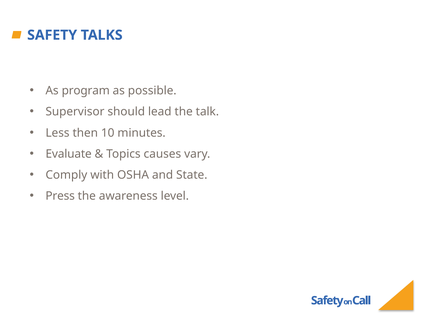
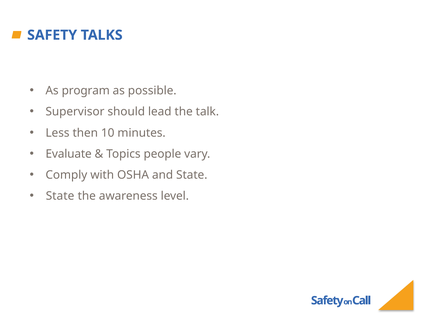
causes: causes -> people
Press at (60, 196): Press -> State
